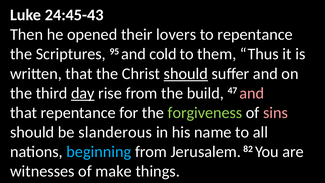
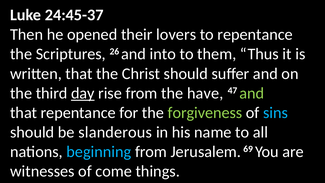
24:45-43: 24:45-43 -> 24:45-37
95: 95 -> 26
cold: cold -> into
should at (186, 74) underline: present -> none
build: build -> have
and at (252, 93) colour: pink -> light green
sins colour: pink -> light blue
82: 82 -> 69
make: make -> come
